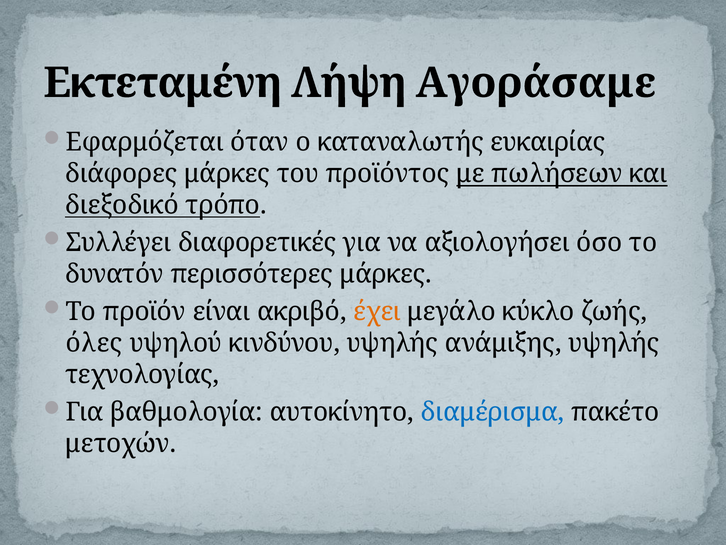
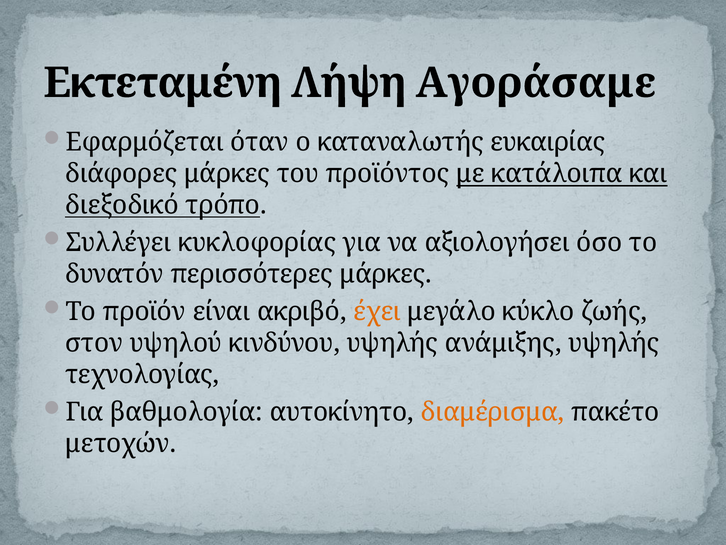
πωλήσεων: πωλήσεων -> κατάλοιπα
διαφορετικές: διαφορετικές -> κυκλοφορίας
όλες: όλες -> στον
διαμέρισμα colour: blue -> orange
